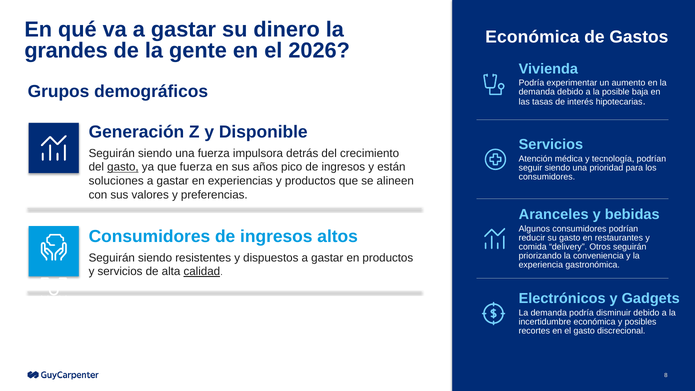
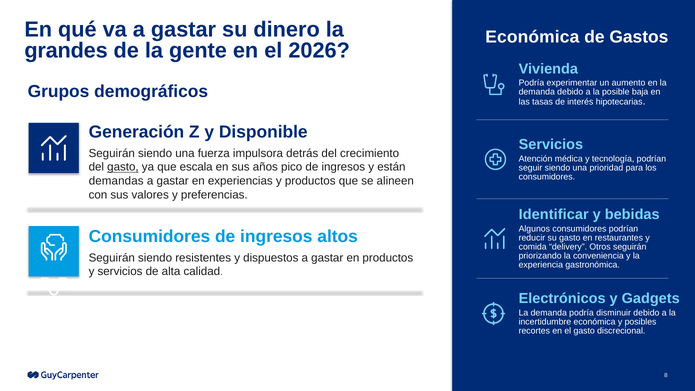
que fuerza: fuerza -> escala
soluciones: soluciones -> demandas
Aranceles: Aranceles -> Identificar
calidad underline: present -> none
